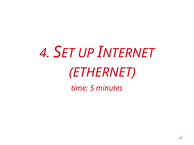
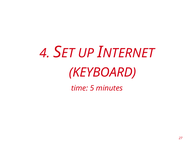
ETHERNET: ETHERNET -> KEYBOARD
